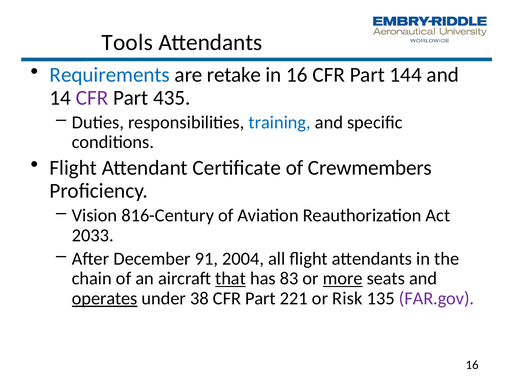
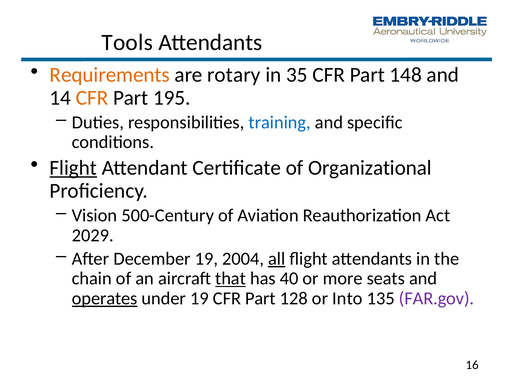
Requirements colour: blue -> orange
retake: retake -> rotary
in 16: 16 -> 35
144: 144 -> 148
CFR at (92, 98) colour: purple -> orange
435: 435 -> 195
Flight at (73, 168) underline: none -> present
Crewmembers: Crewmembers -> Organizational
816-Century: 816-Century -> 500-Century
2033: 2033 -> 2029
December 91: 91 -> 19
all underline: none -> present
83: 83 -> 40
more underline: present -> none
under 38: 38 -> 19
221: 221 -> 128
Risk: Risk -> Into
